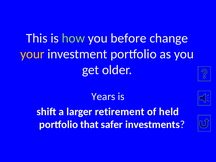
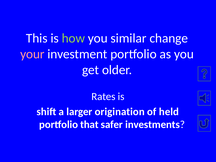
before: before -> similar
your colour: yellow -> pink
Years: Years -> Rates
retirement: retirement -> origination
